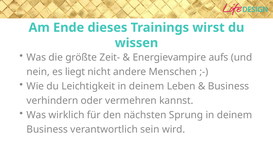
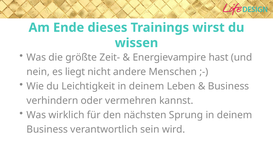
aufs: aufs -> hast
